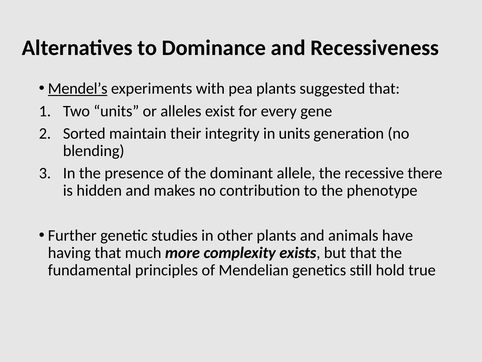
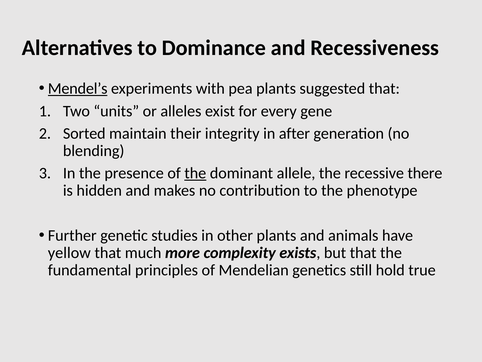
in units: units -> after
the at (195, 173) underline: none -> present
having: having -> yellow
